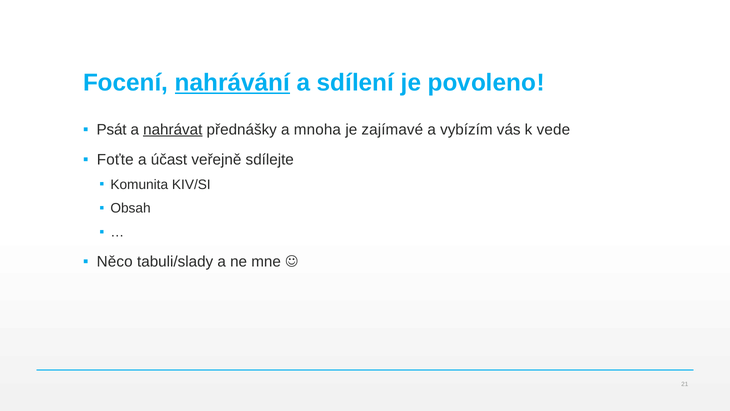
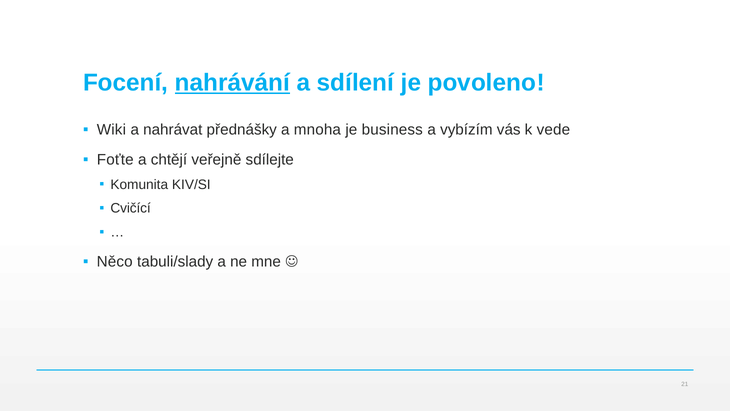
Psát: Psát -> Wiki
nahrávat underline: present -> none
zajímavé: zajímavé -> business
účast: účast -> chtějí
Obsah: Obsah -> Cvičící
